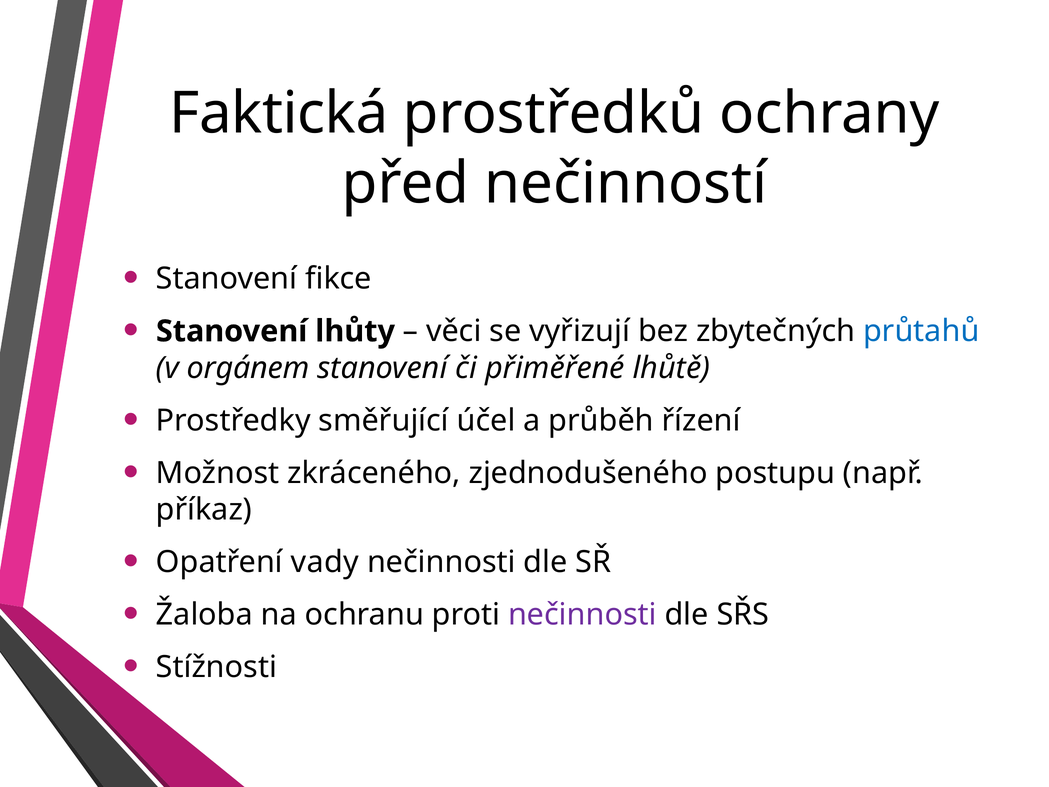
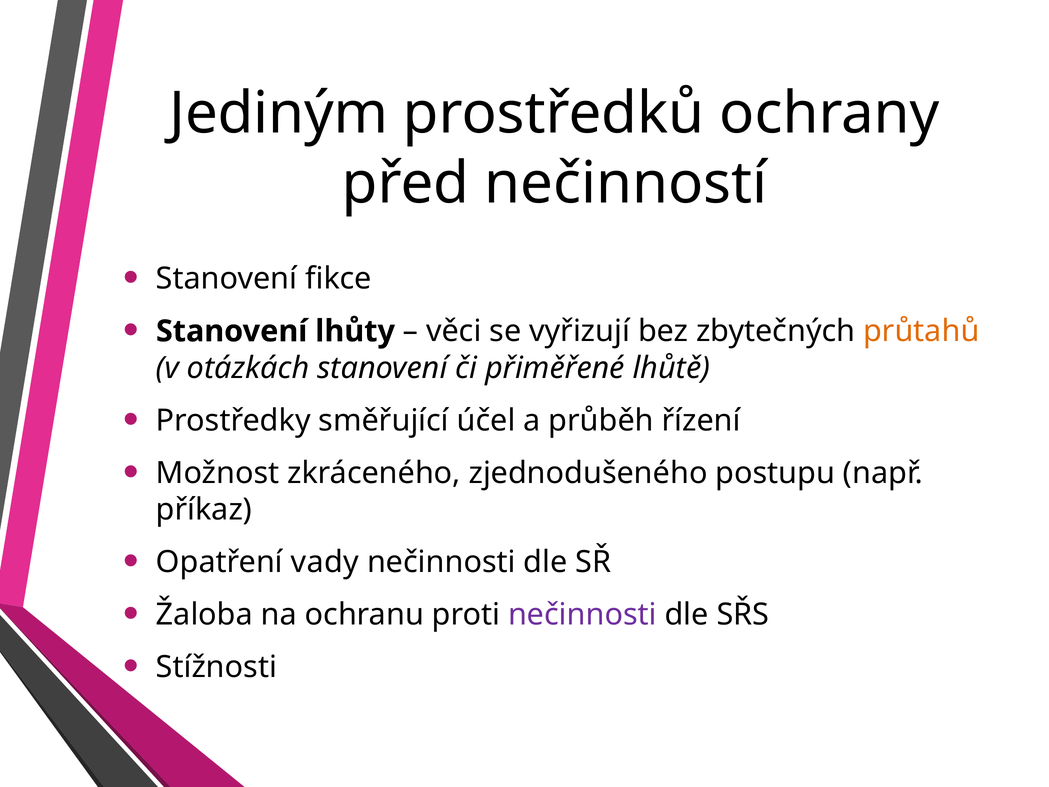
Faktická: Faktická -> Jediným
průtahů colour: blue -> orange
orgánem: orgánem -> otázkách
